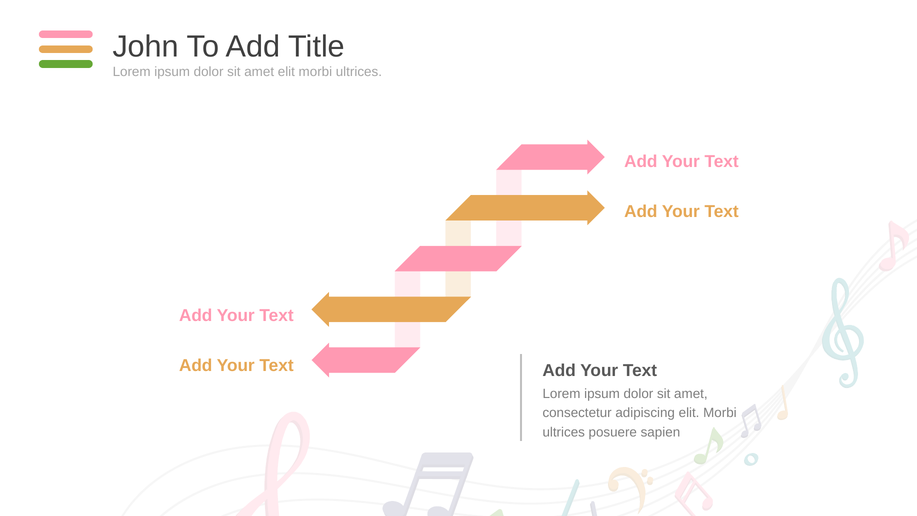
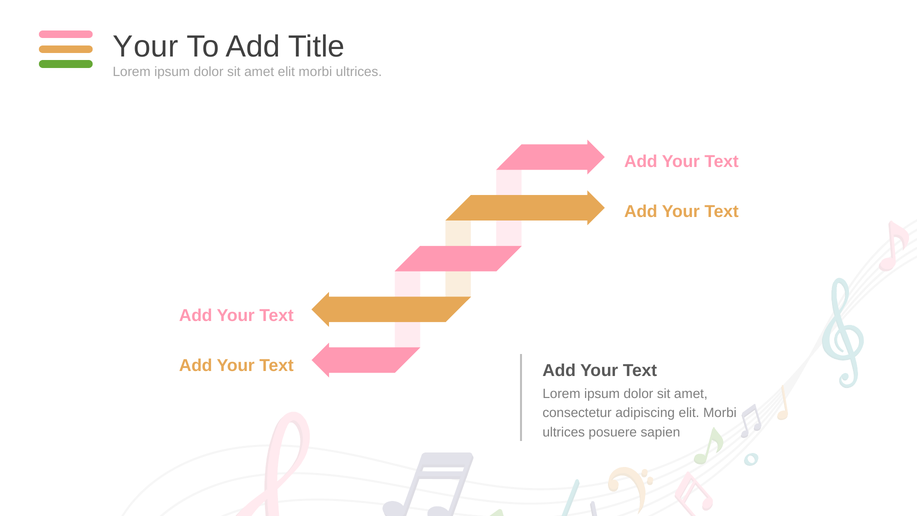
John at (146, 47): John -> Your
